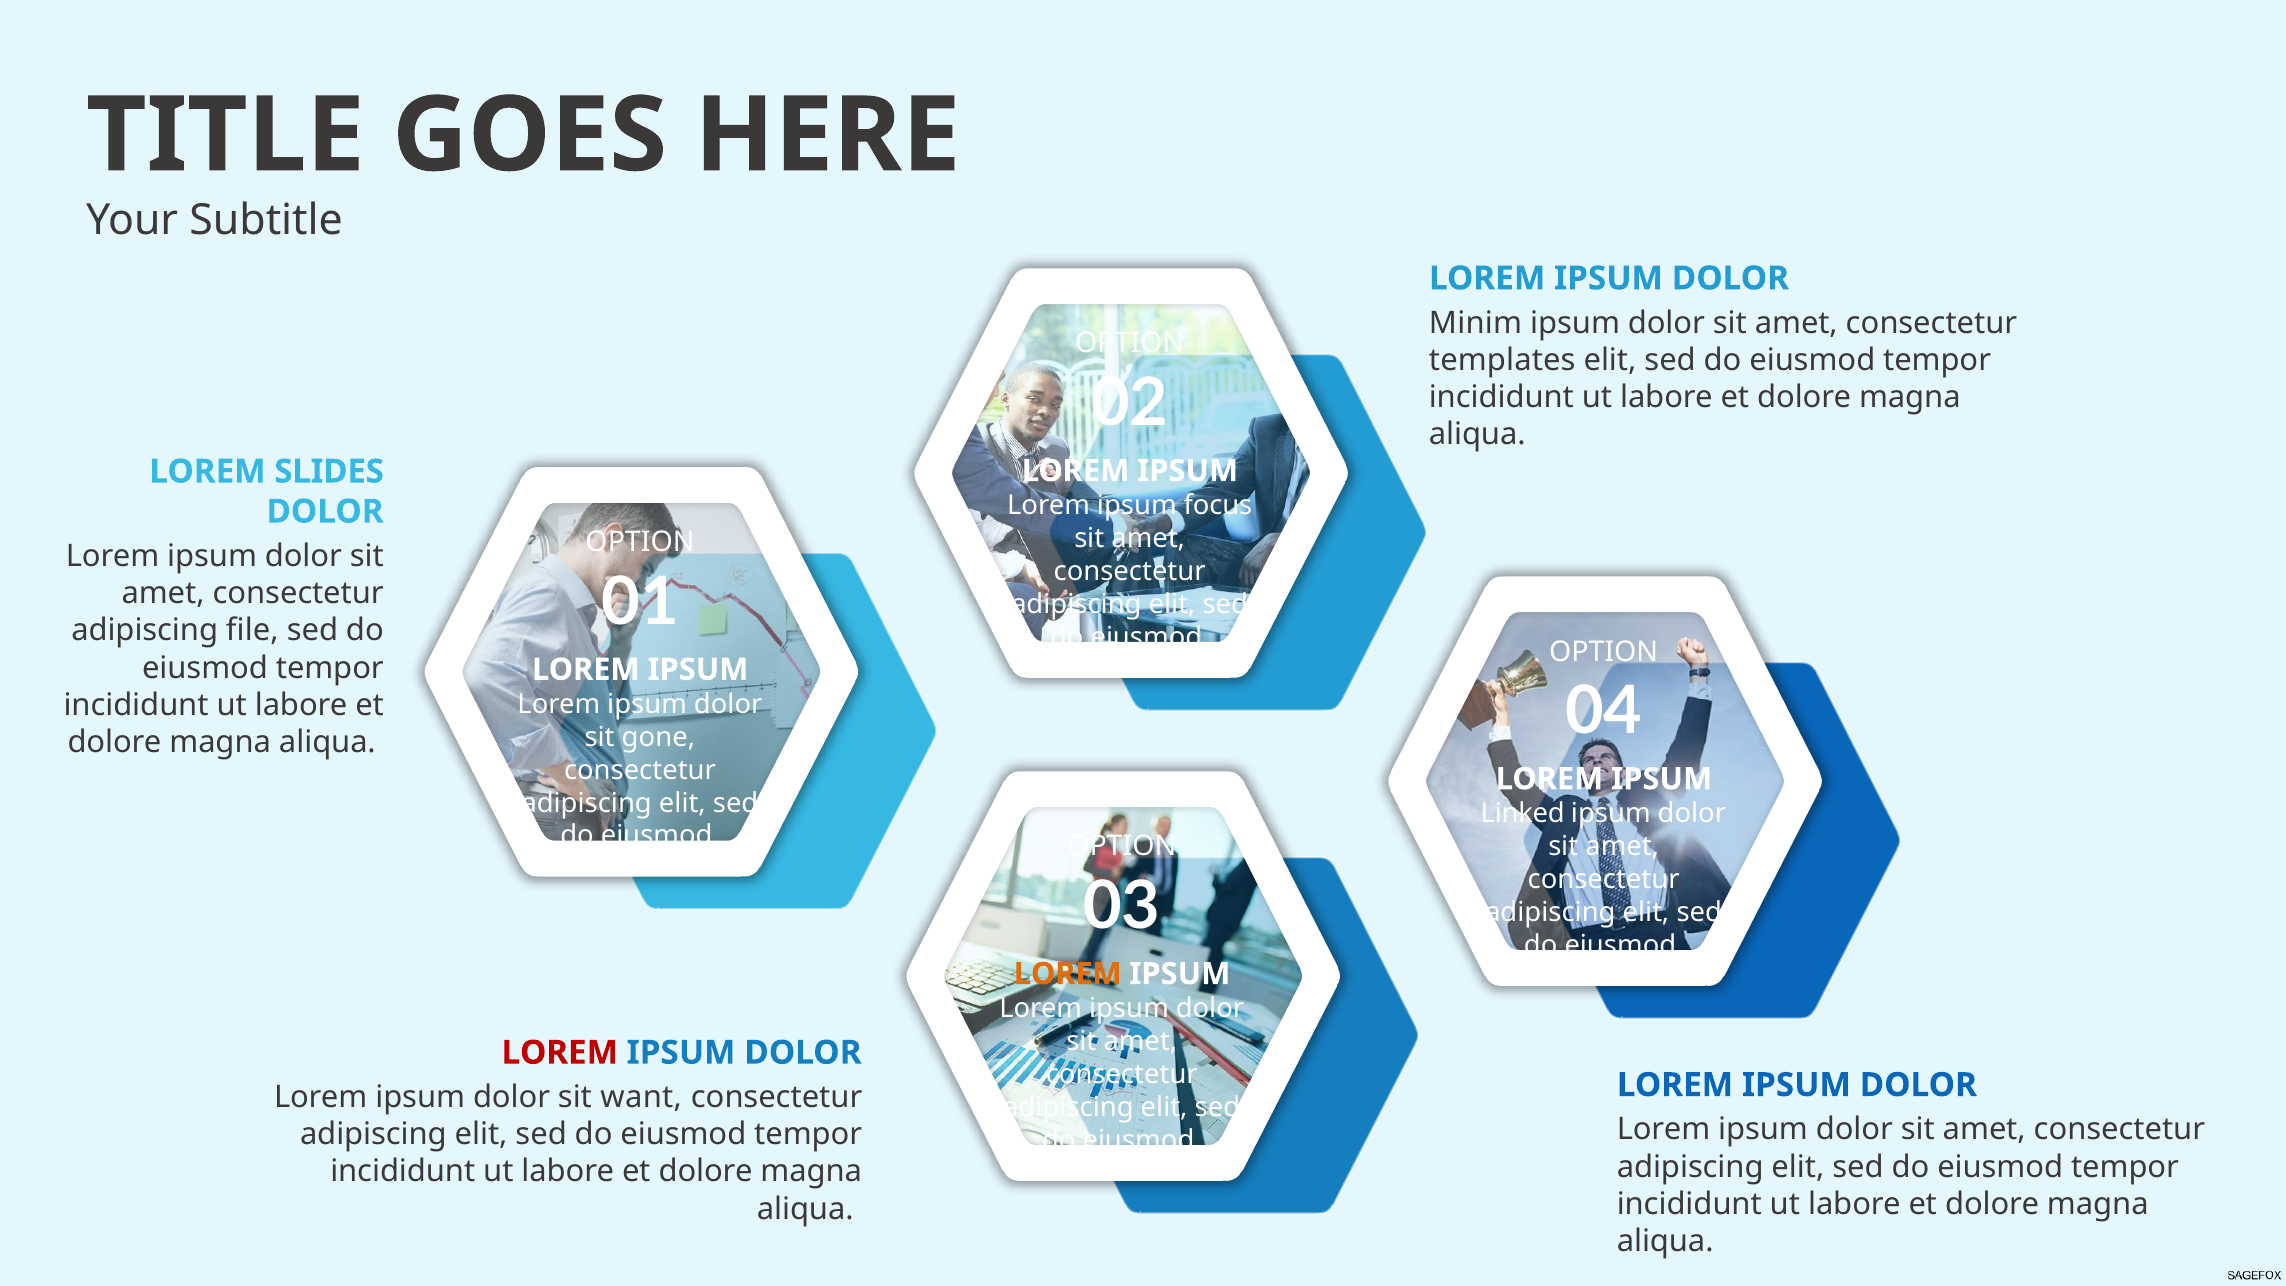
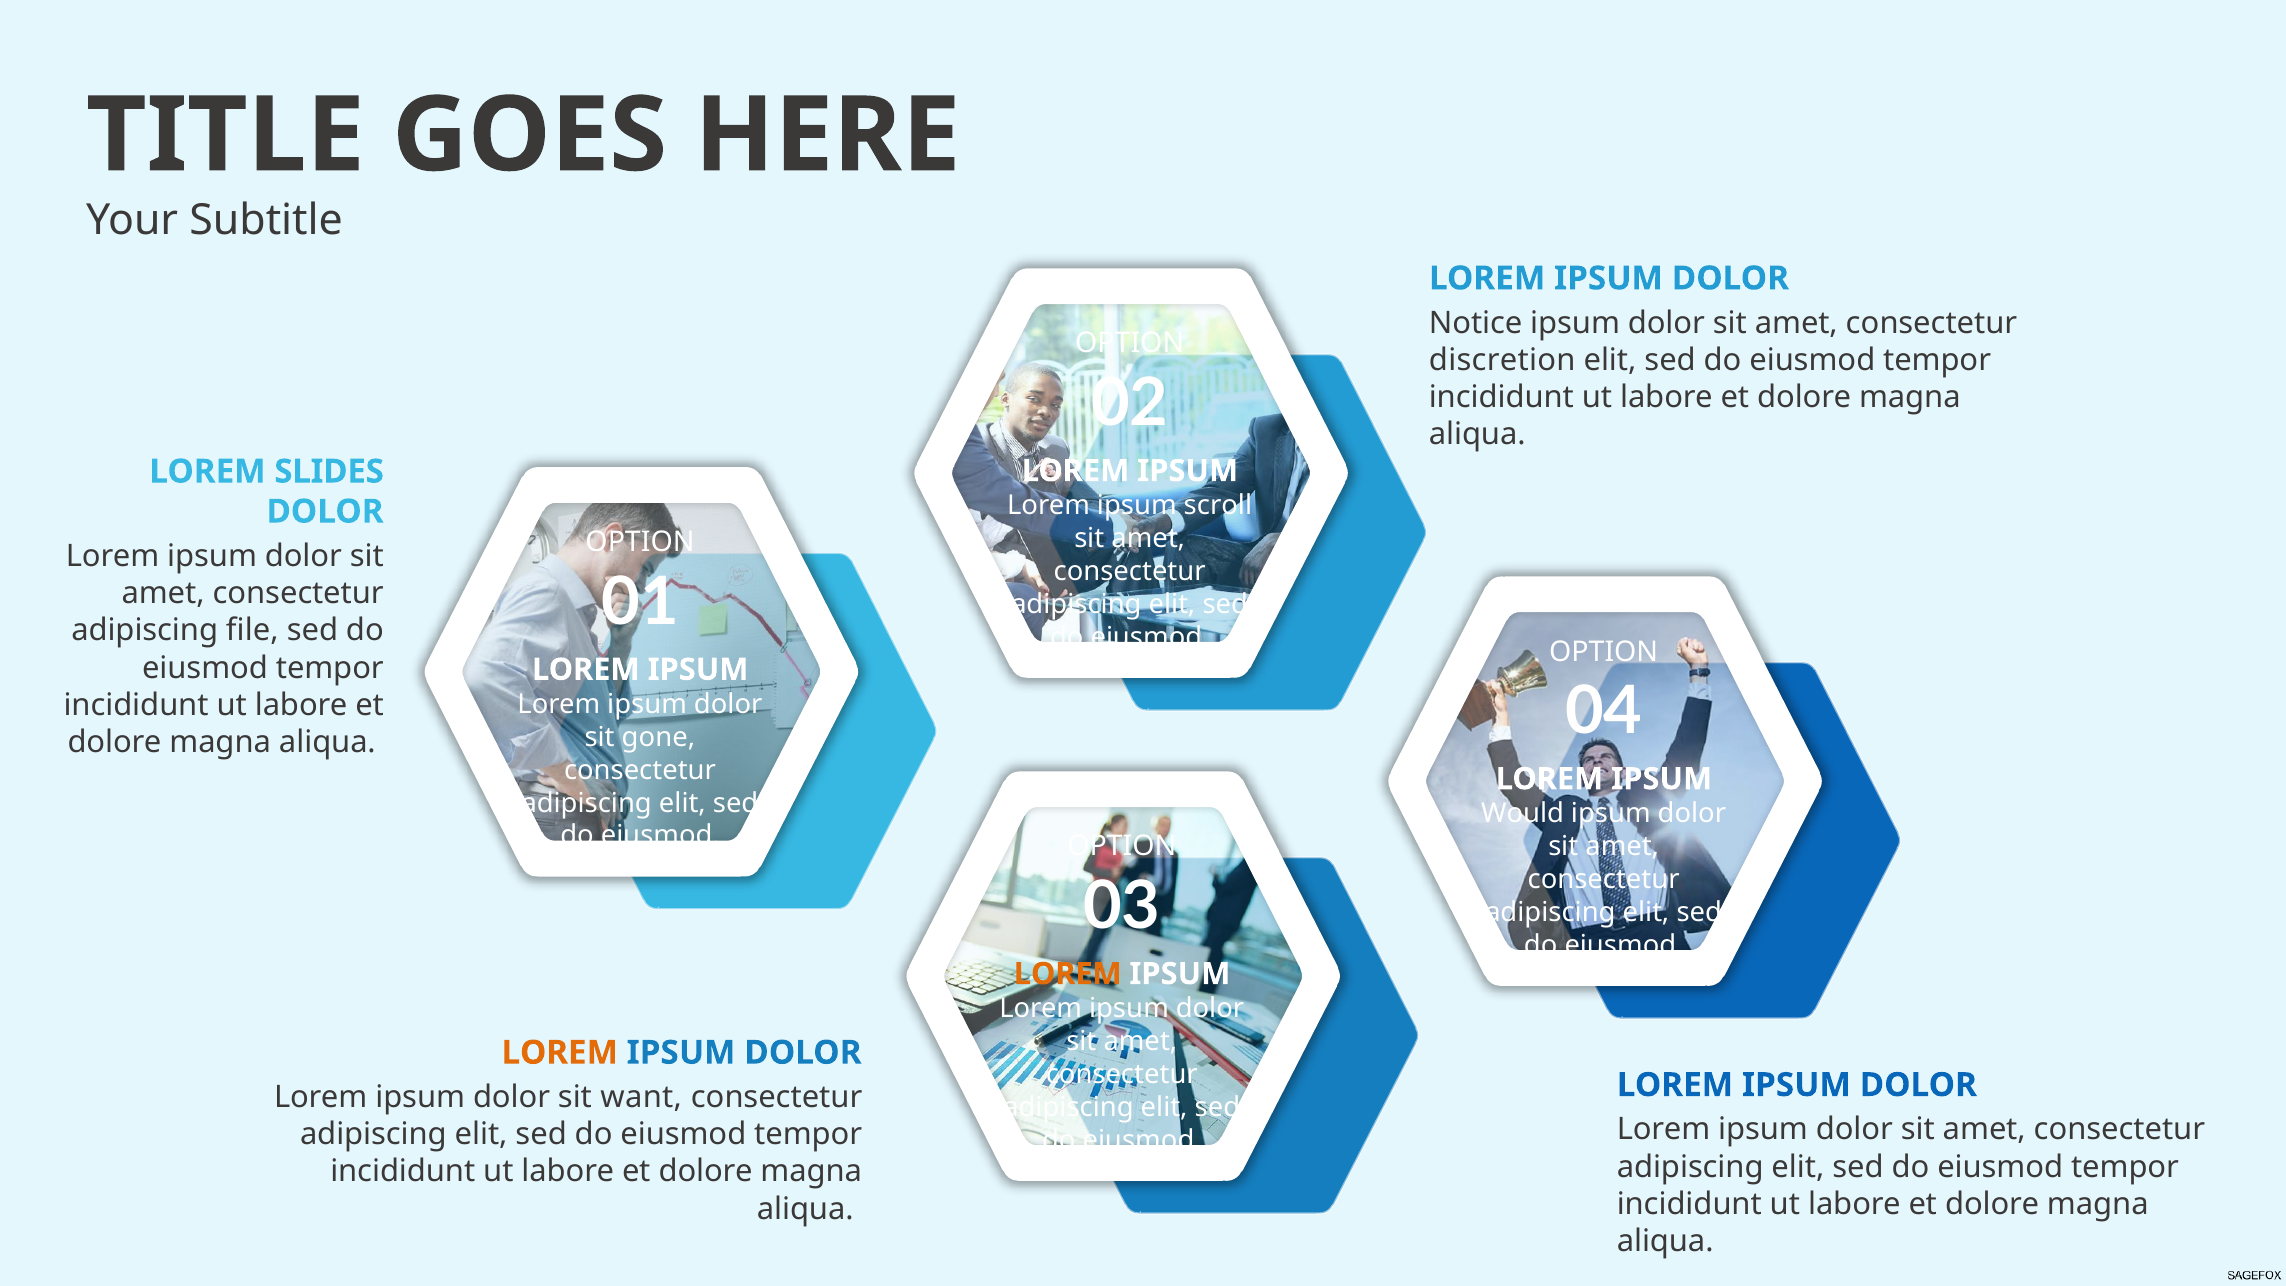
Minim: Minim -> Notice
templates: templates -> discretion
focus: focus -> scroll
Linked: Linked -> Would
LOREM at (560, 1053) colour: red -> orange
